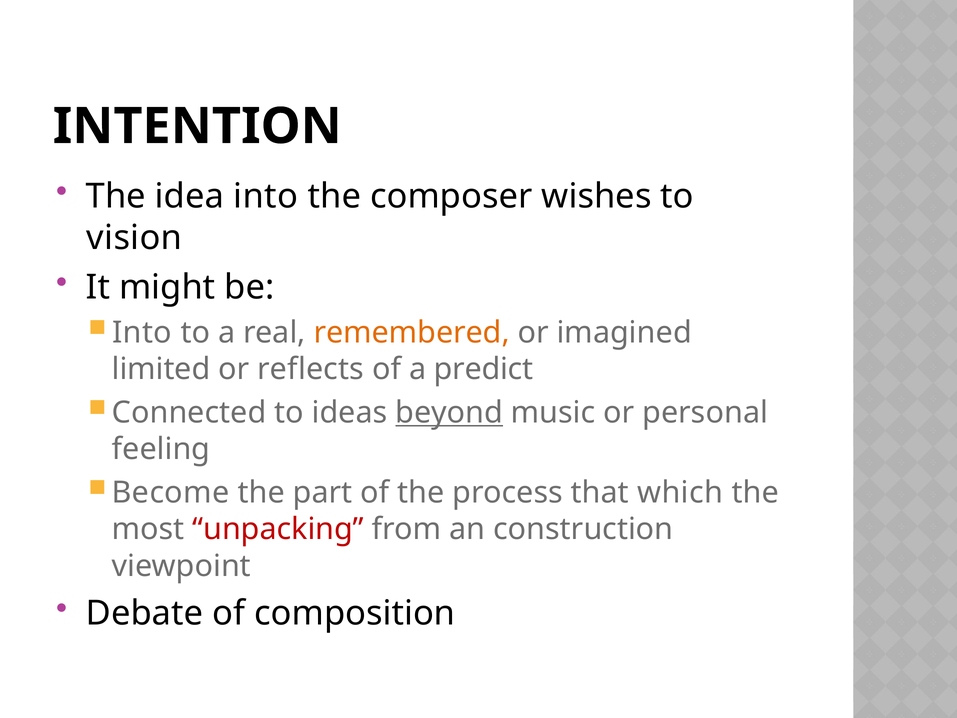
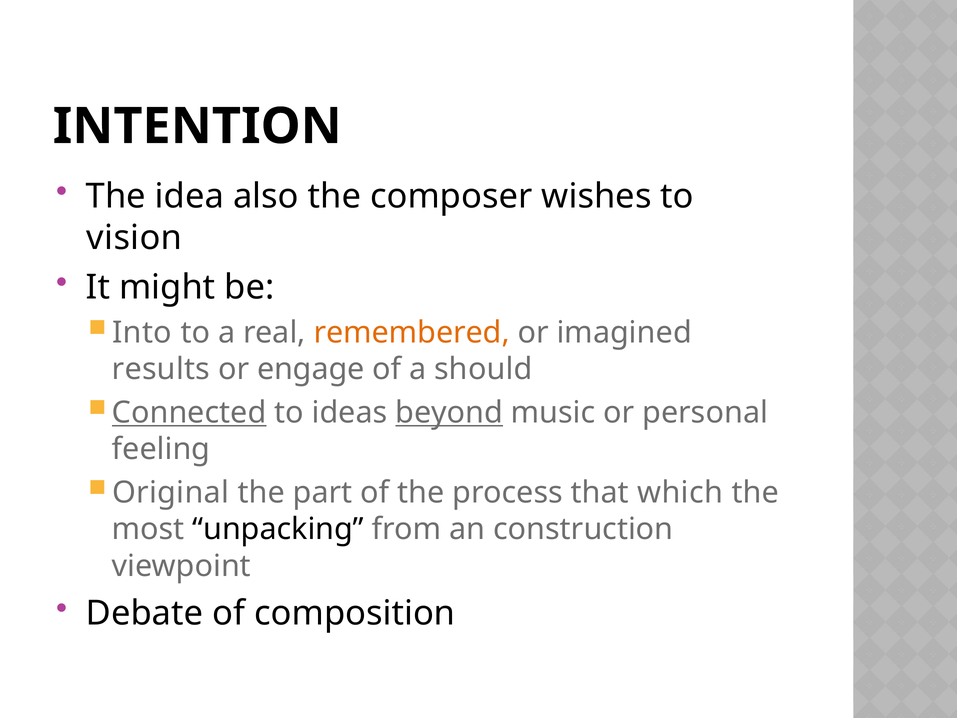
idea into: into -> also
limited: limited -> results
reflects: reflects -> engage
predict: predict -> should
Connected underline: none -> present
Become: Become -> Original
unpacking colour: red -> black
